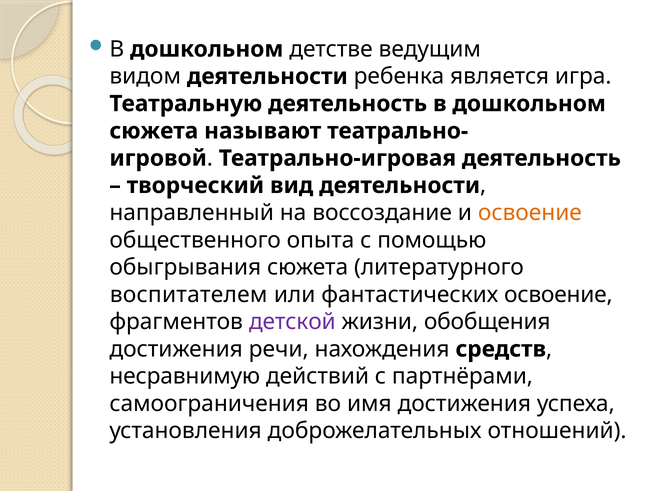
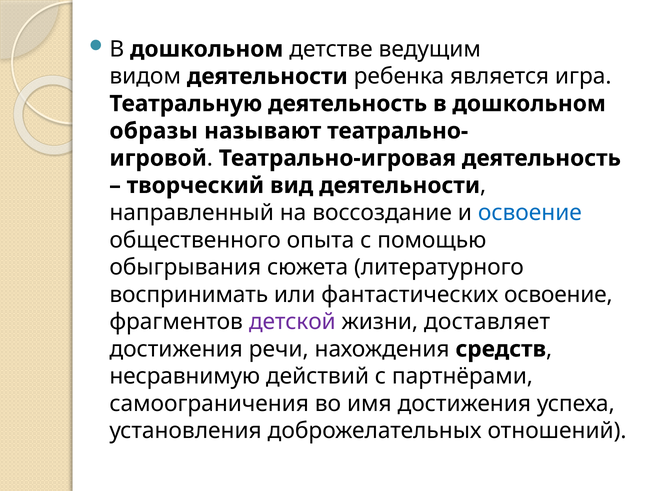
сюжета at (154, 131): сюжета -> образы
освоение at (530, 213) colour: orange -> blue
воспитателем: воспитателем -> воспринимать
обобщения: обобщения -> доставляет
